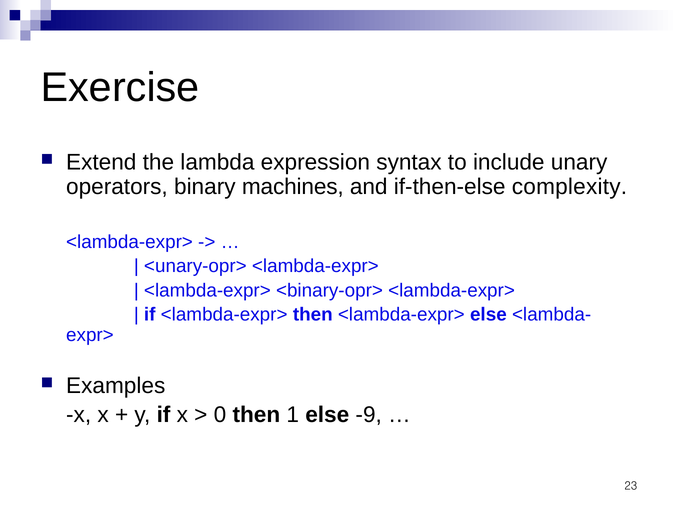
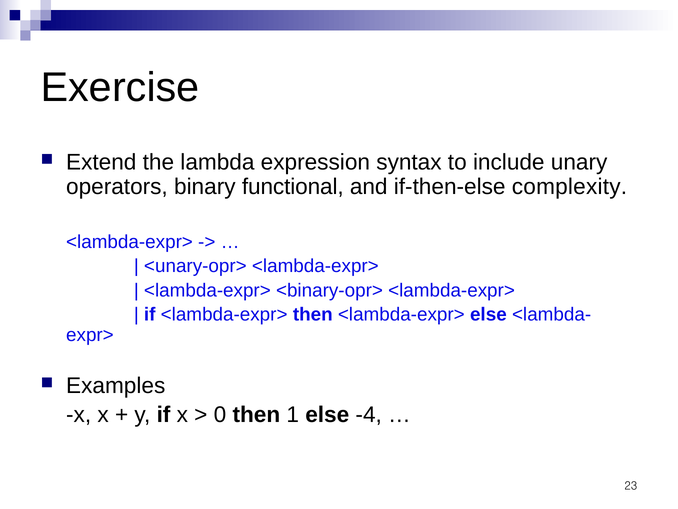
machines: machines -> functional
-9: -9 -> -4
